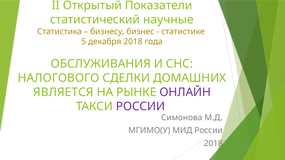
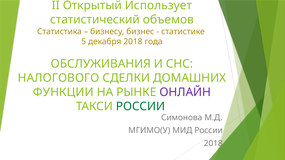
Показатели: Показатели -> Использует
научные: научные -> объемов
ЯВЛЯЕТСЯ: ЯВЛЯЕТСЯ -> ФУНКЦИИ
РОССИИ at (140, 107) colour: purple -> green
